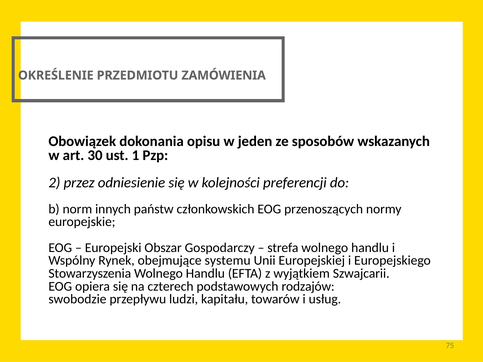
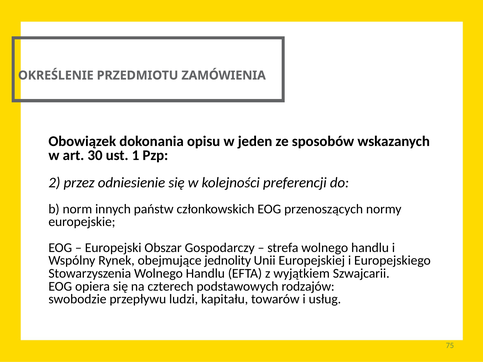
systemu: systemu -> jednolity
